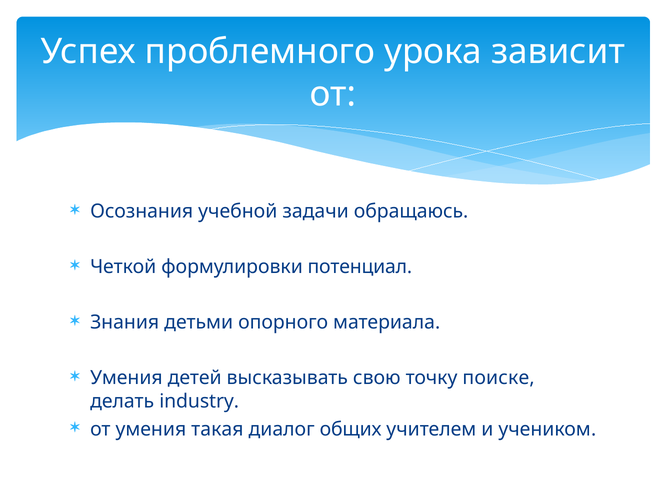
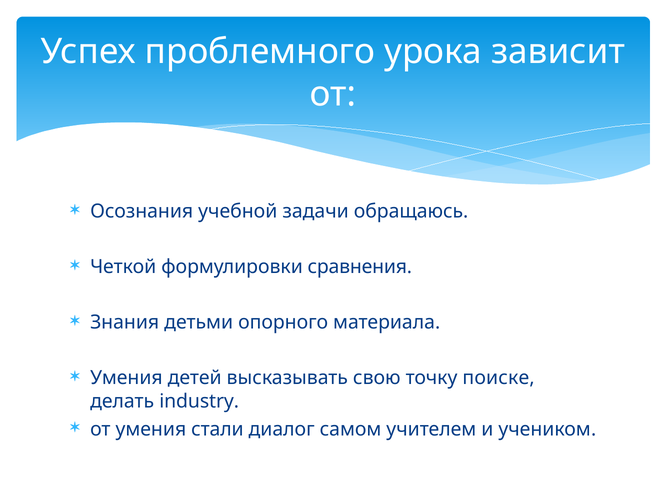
потенциал: потенциал -> сравнения
такая: такая -> стали
общих: общих -> самом
